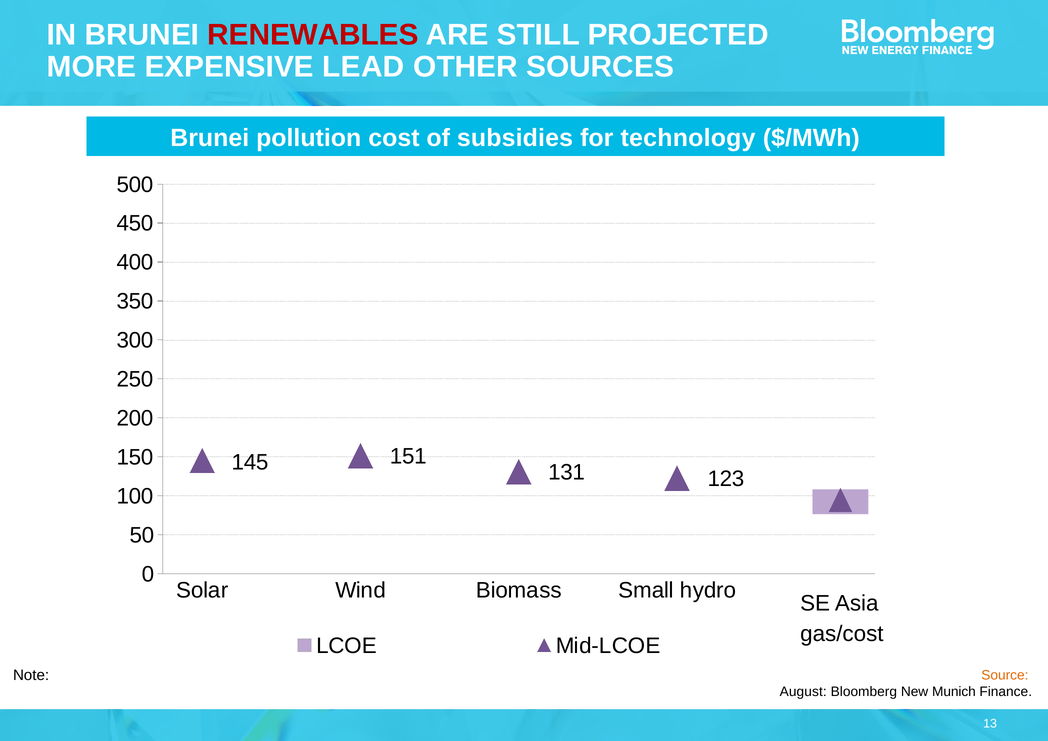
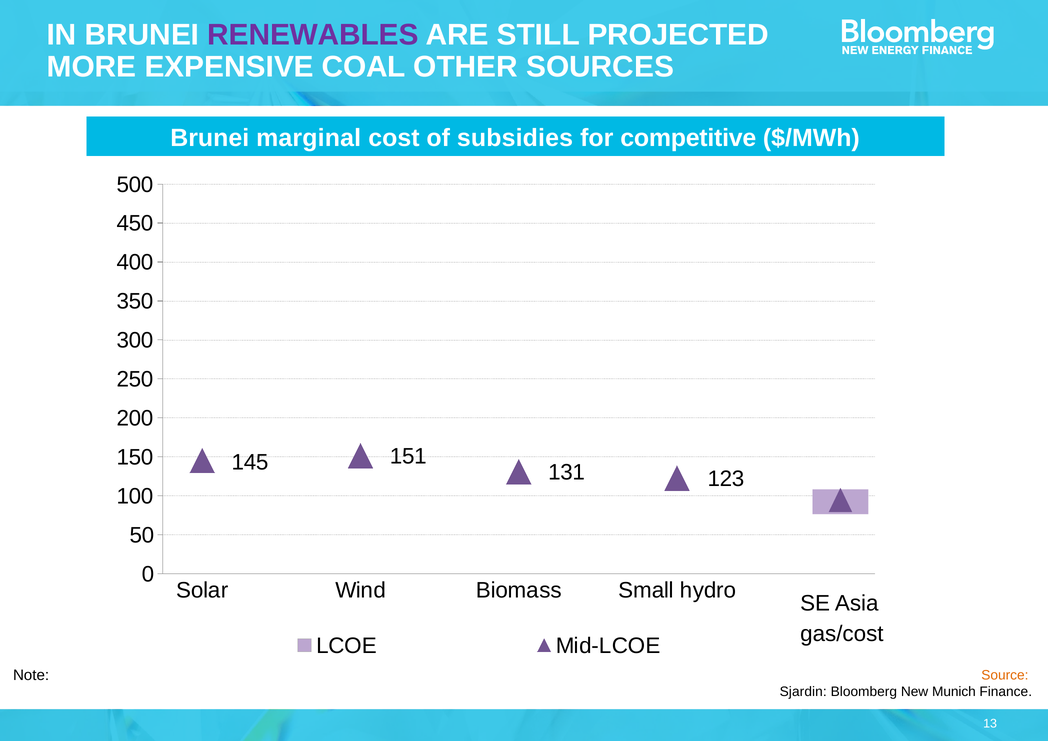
RENEWABLES colour: red -> purple
LEAD: LEAD -> COAL
pollution: pollution -> marginal
technology: technology -> competitive
August: August -> Sjardin
